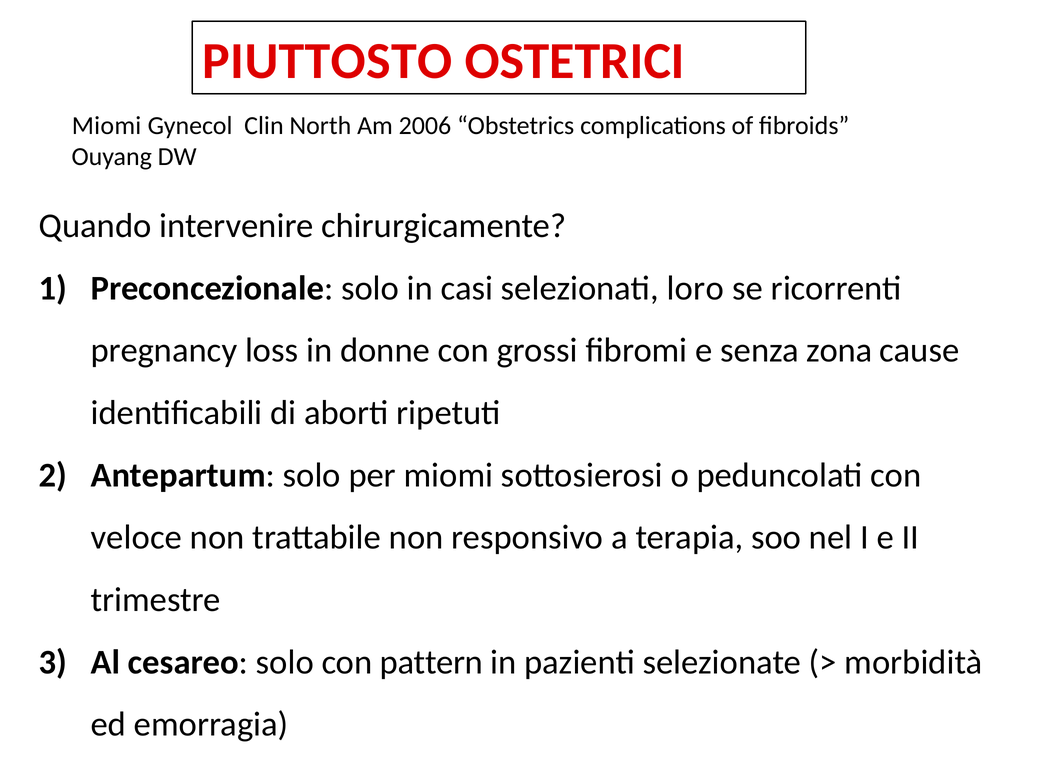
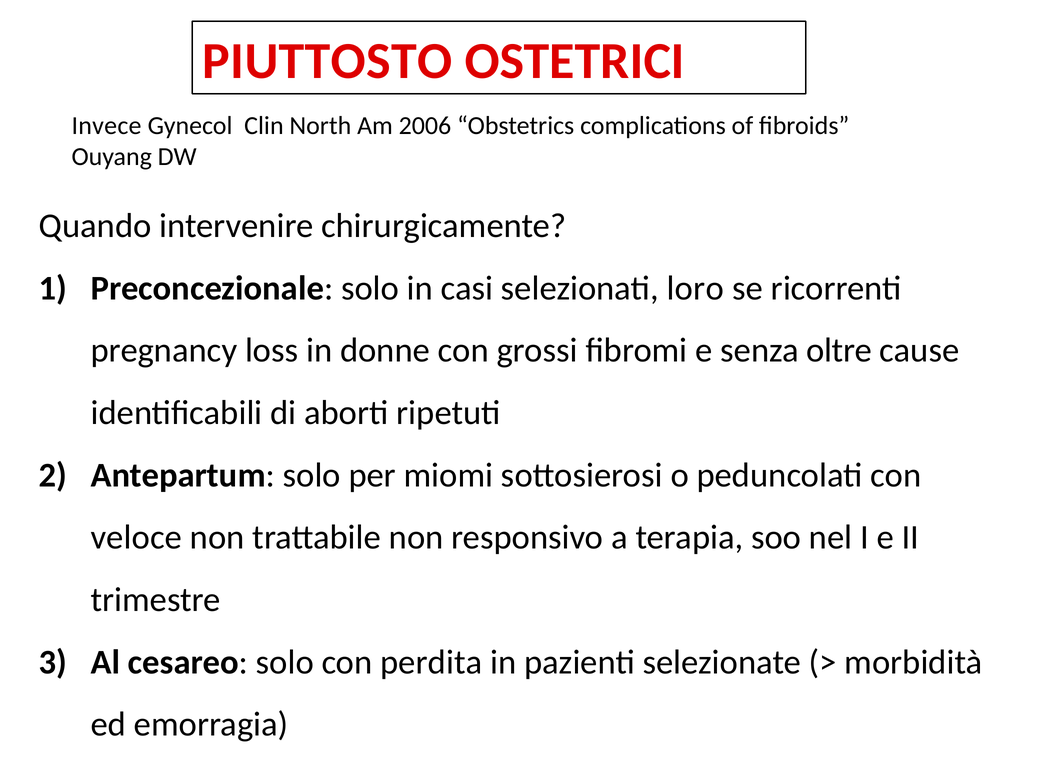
Miomi at (107, 126): Miomi -> Invece
zona: zona -> oltre
pattern: pattern -> perdita
